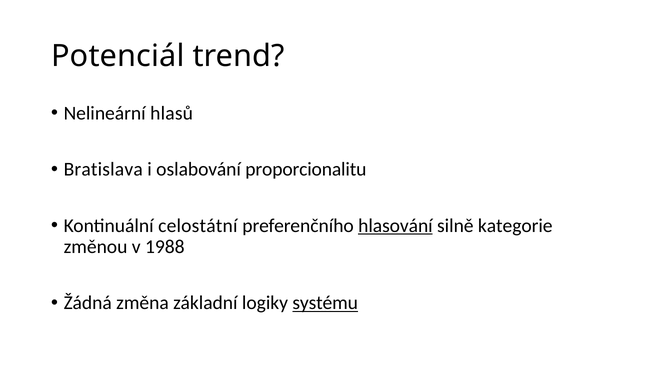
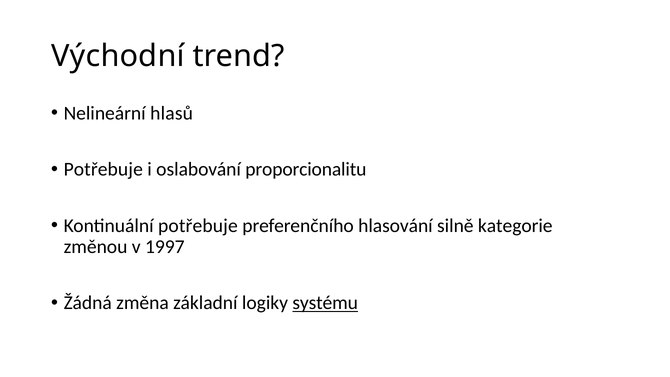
Potenciál: Potenciál -> Východní
Bratislava at (103, 169): Bratislava -> Potřebuje
Kontinuální celostátní: celostátní -> potřebuje
hlasování underline: present -> none
1988: 1988 -> 1997
